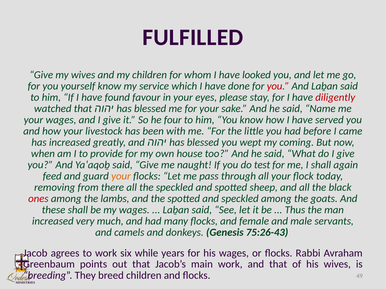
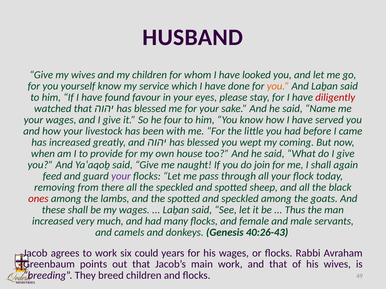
FULFILLED: FULFILLED -> HUSBAND
you at (278, 86) colour: red -> orange
test: test -> join
your at (121, 176) colour: orange -> purple
75:26-43: 75:26-43 -> 40:26-43
while: while -> could
